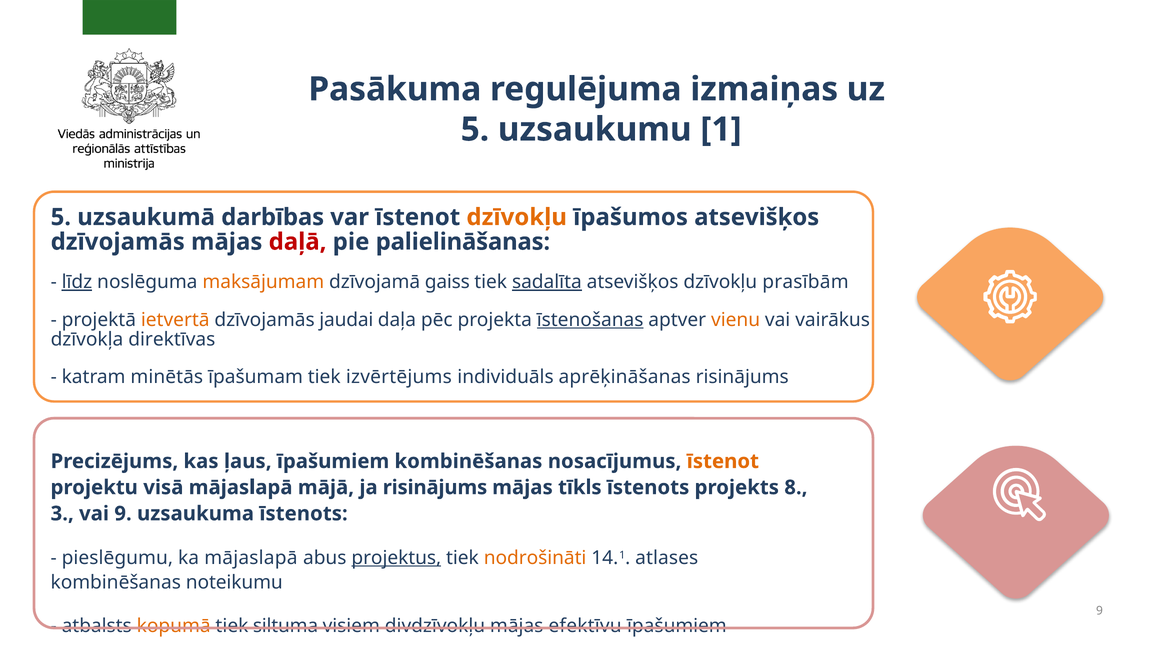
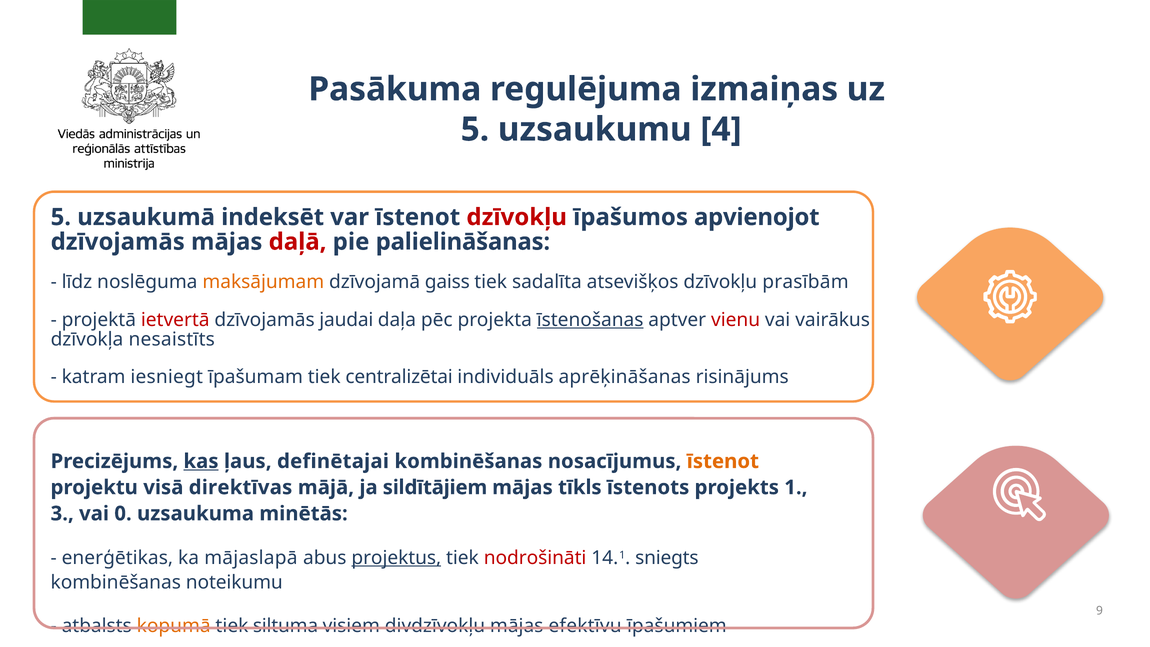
1: 1 -> 4
darbības: darbības -> indeksēt
dzīvokļu at (517, 217) colour: orange -> red
īpašumos atsevišķos: atsevišķos -> apvienojot
līdz underline: present -> none
sadalīta underline: present -> none
ietvertā colour: orange -> red
vienu colour: orange -> red
direktīvas: direktīvas -> nesaistīts
minētās: minētās -> iesniegt
izvērtējums: izvērtējums -> centralizētai
kas underline: none -> present
ļaus īpašumiem: īpašumiem -> definētajai
visā mājaslapā: mājaslapā -> direktīvas
ja risinājums: risinājums -> sildītājiem
8: 8 -> 1
vai 9: 9 -> 0
uzsaukuma īstenots: īstenots -> minētās
pieslēgumu: pieslēgumu -> enerģētikas
nodrošināti colour: orange -> red
atlases: atlases -> sniegts
